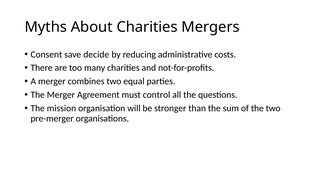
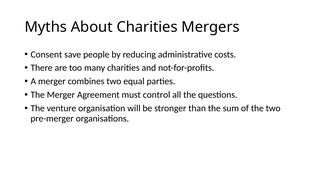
decide: decide -> people
mission: mission -> venture
